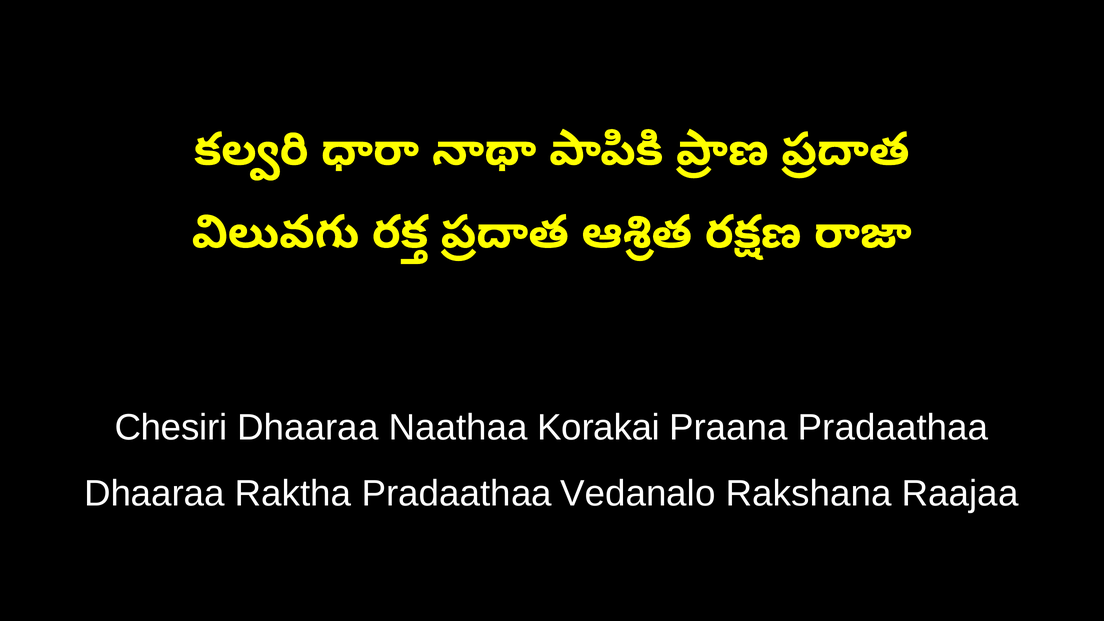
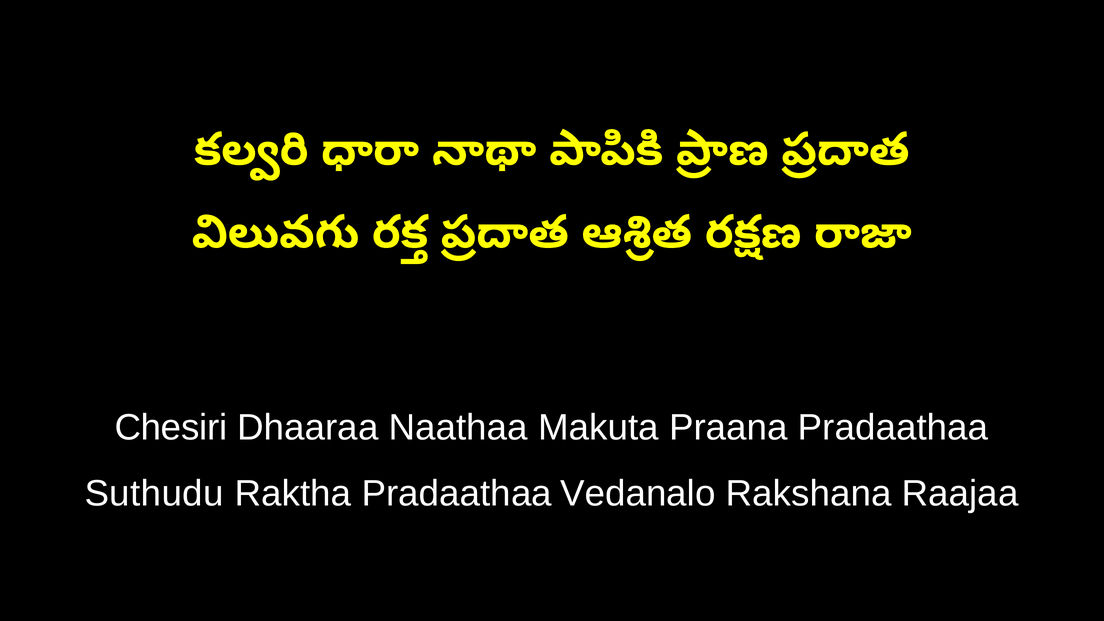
Korakai: Korakai -> Makuta
Dhaaraa at (154, 494): Dhaaraa -> Suthudu
